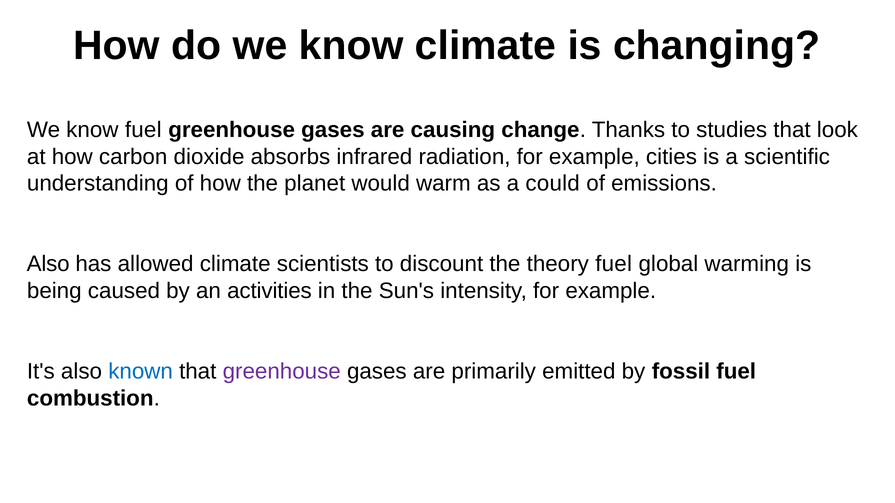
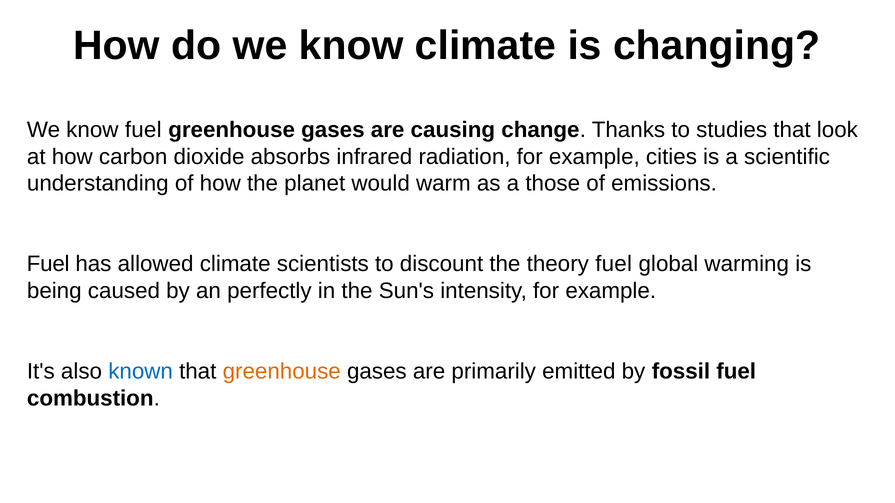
could: could -> those
Also at (48, 264): Also -> Fuel
activities: activities -> perfectly
greenhouse at (282, 372) colour: purple -> orange
